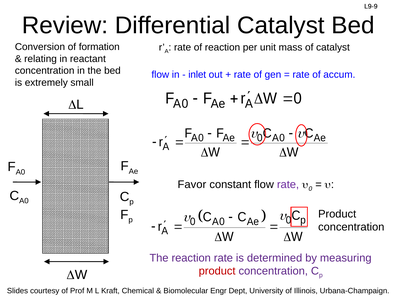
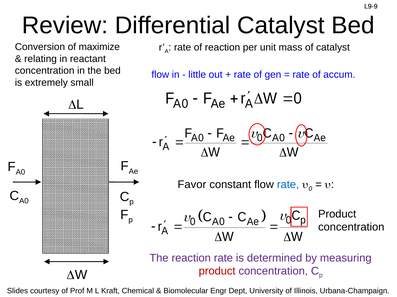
formation: formation -> maximize
inlet: inlet -> little
rate at (288, 185) colour: purple -> blue
